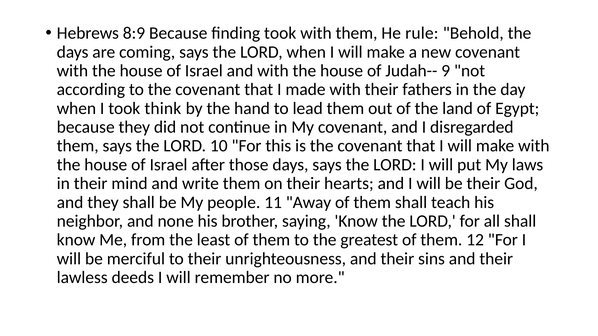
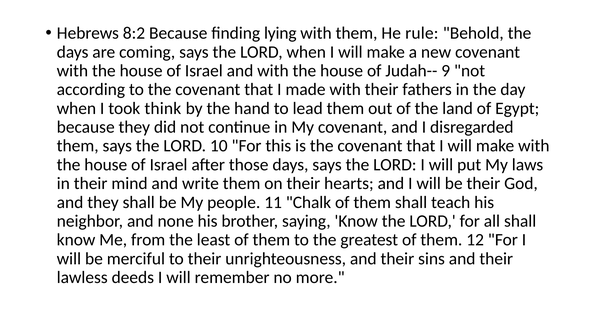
8:9: 8:9 -> 8:2
finding took: took -> lying
Away: Away -> Chalk
